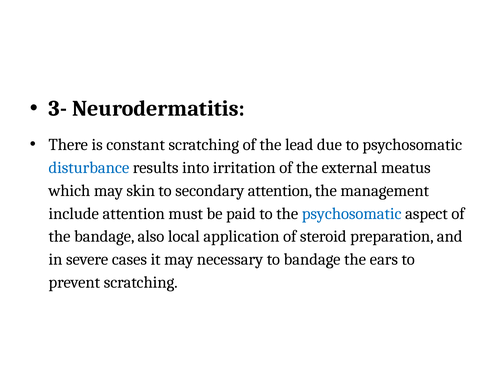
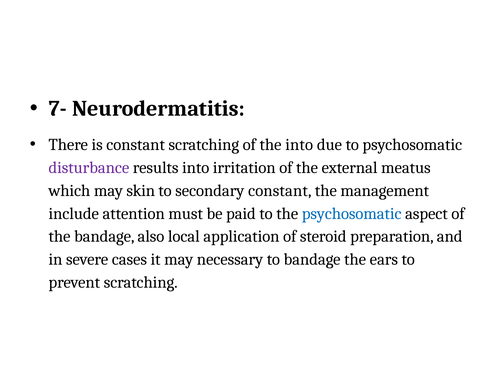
3-: 3- -> 7-
the lead: lead -> into
disturbance colour: blue -> purple
secondary attention: attention -> constant
